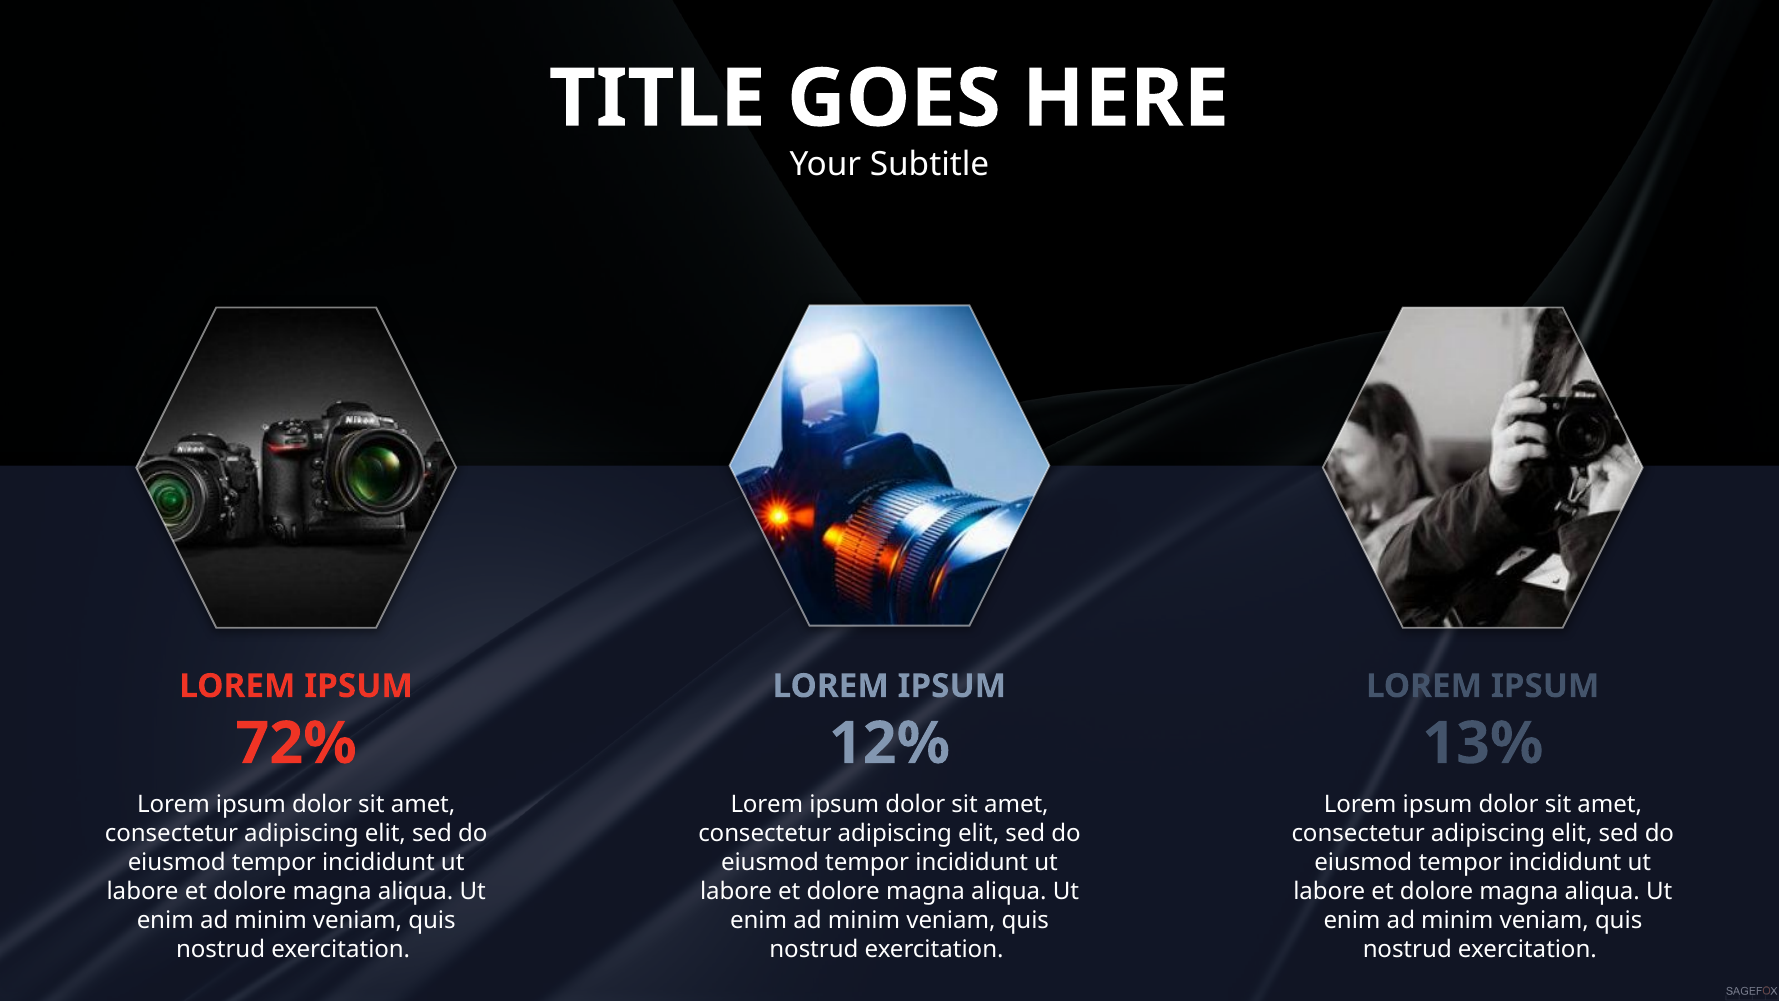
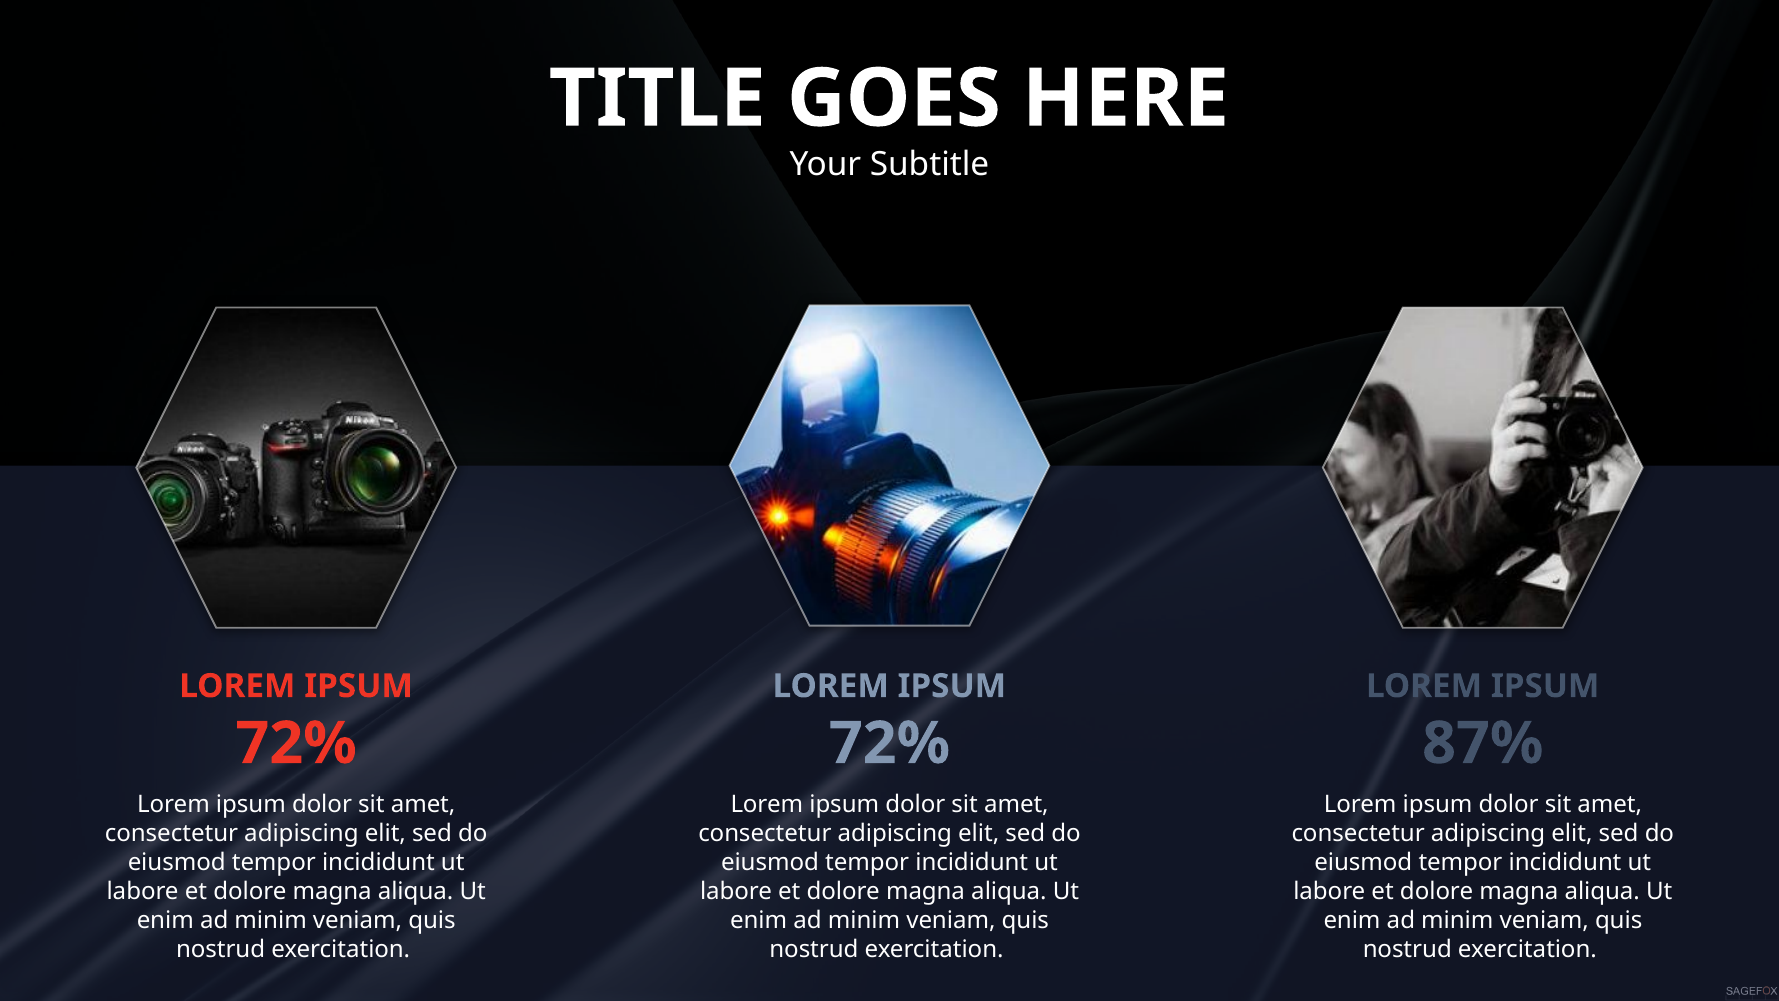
12% at (889, 743): 12% -> 72%
13%: 13% -> 87%
